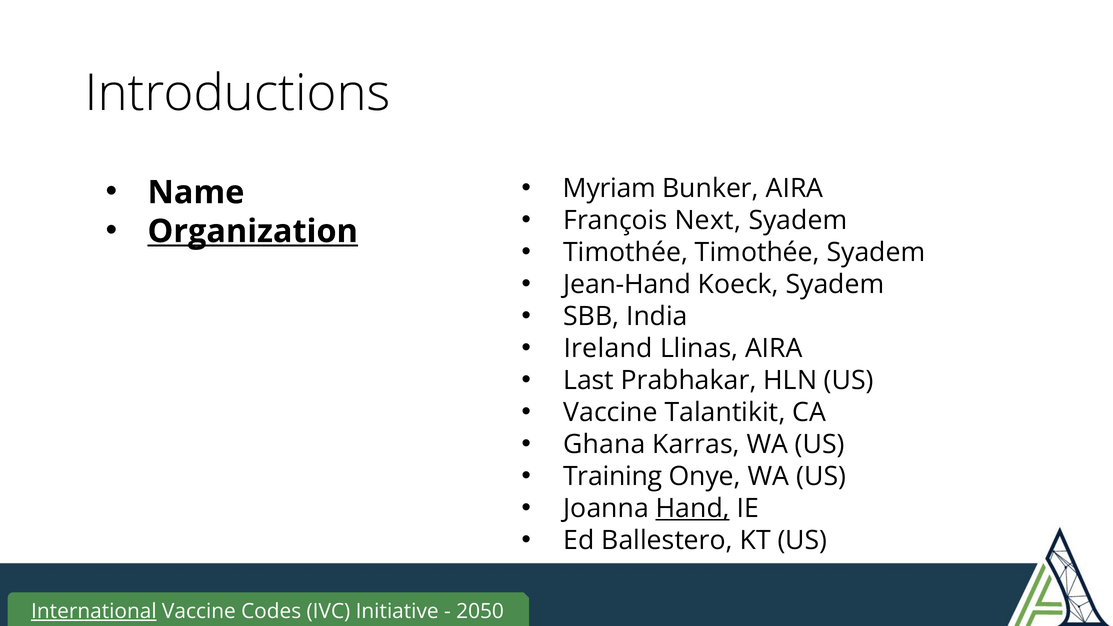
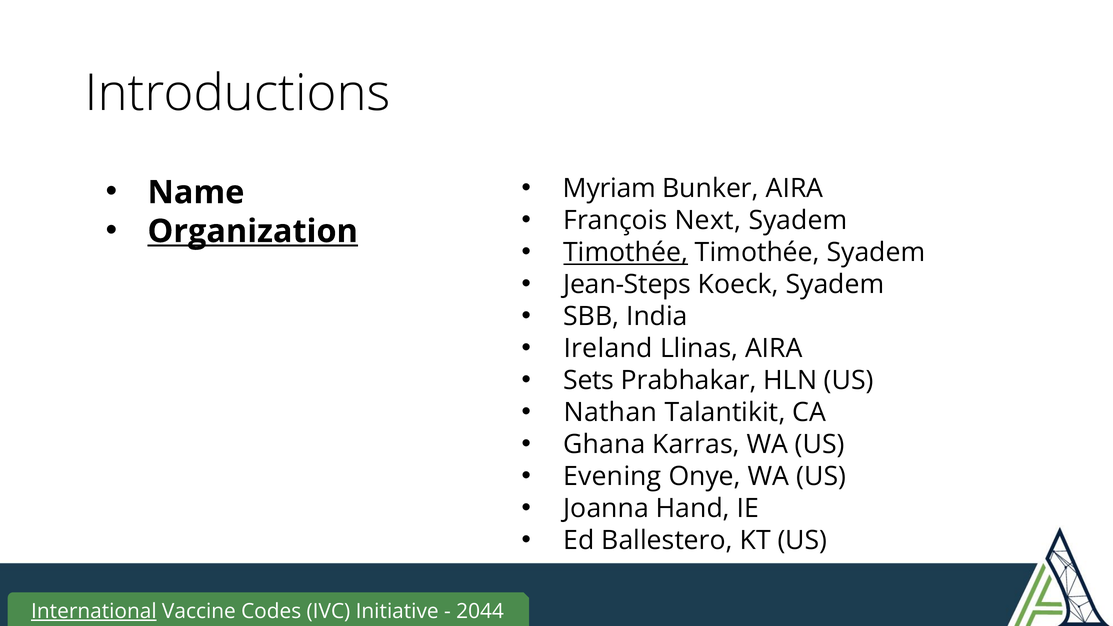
Timothée at (626, 253) underline: none -> present
Jean-Hand: Jean-Hand -> Jean-Steps
Last: Last -> Sets
Vaccine at (610, 413): Vaccine -> Nathan
Training: Training -> Evening
Hand underline: present -> none
2050: 2050 -> 2044
